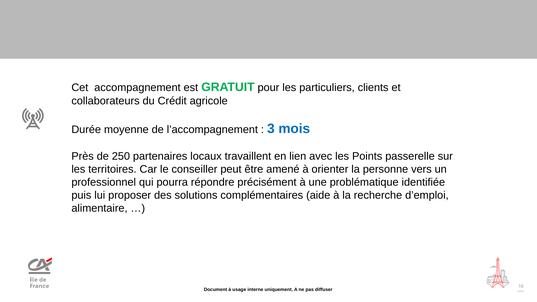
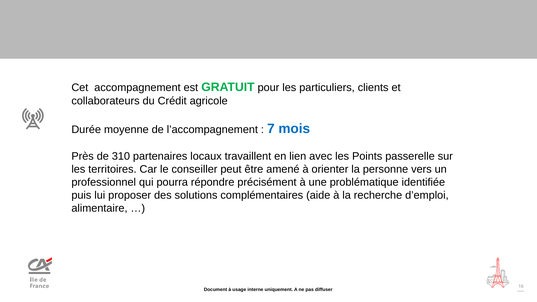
3: 3 -> 7
250: 250 -> 310
